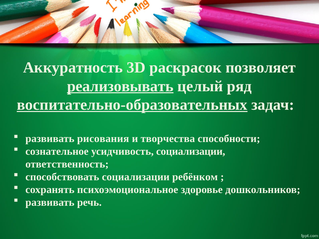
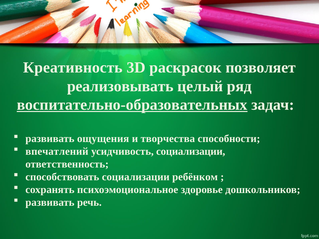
Аккуратность: Аккуратность -> Креативность
реализовывать underline: present -> none
рисования: рисования -> ощущения
сознательное: сознательное -> впечатлений
